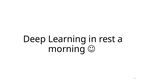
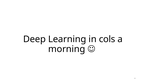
rest: rest -> cols
